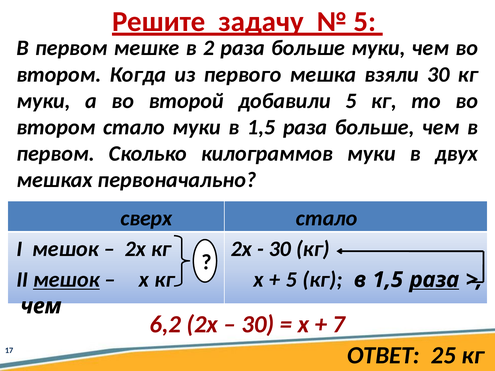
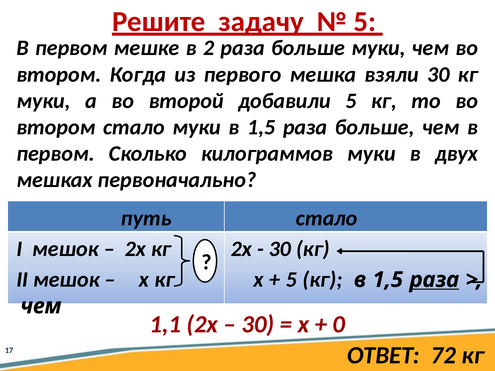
сверх: сверх -> путь
мешок at (66, 280) underline: present -> none
6,2: 6,2 -> 1,1
7: 7 -> 0
25: 25 -> 72
